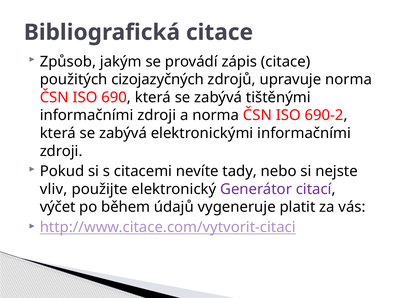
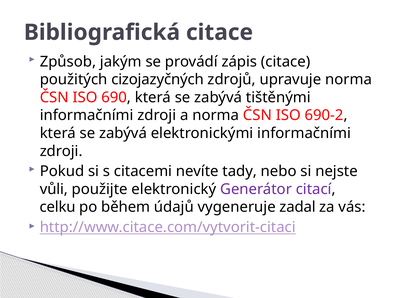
vliv: vliv -> vůli
výčet: výčet -> celku
platit: platit -> zadal
